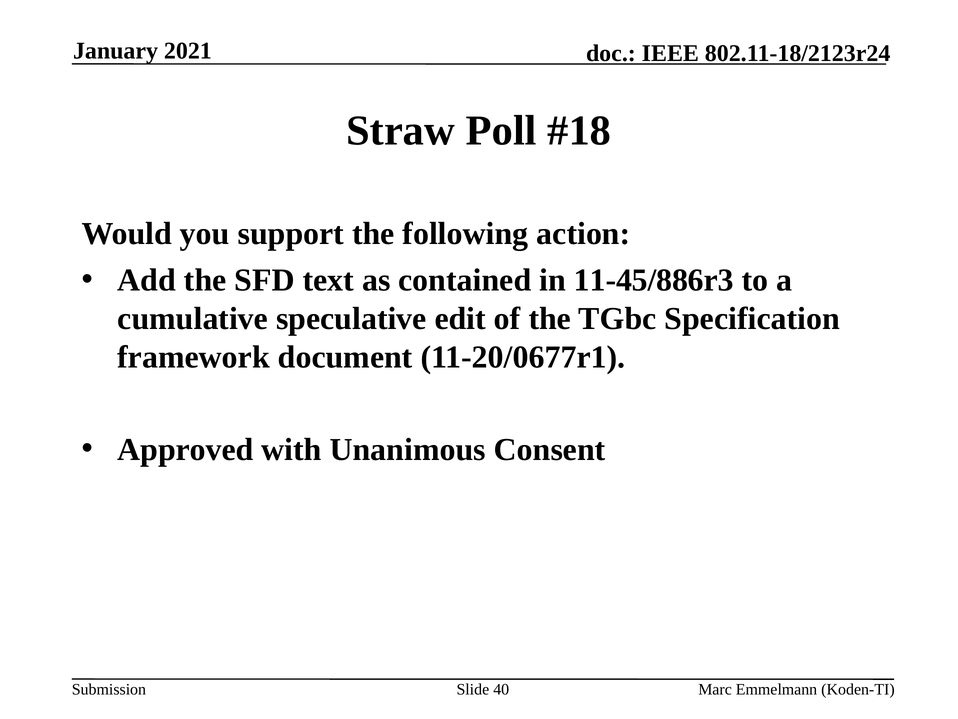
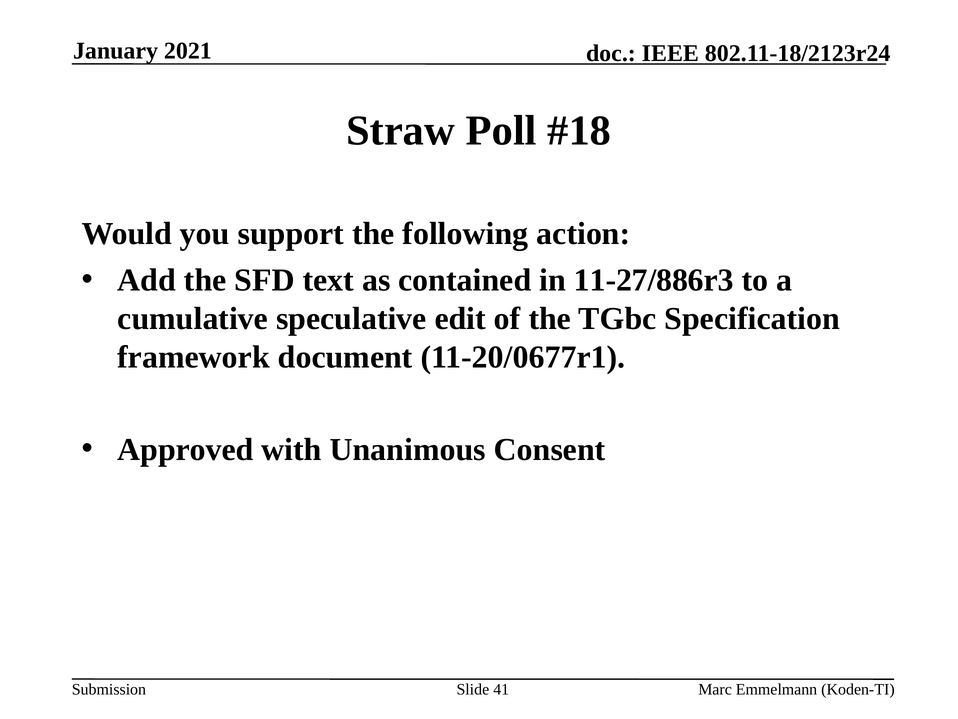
11-45/886r3: 11-45/886r3 -> 11-27/886r3
40: 40 -> 41
